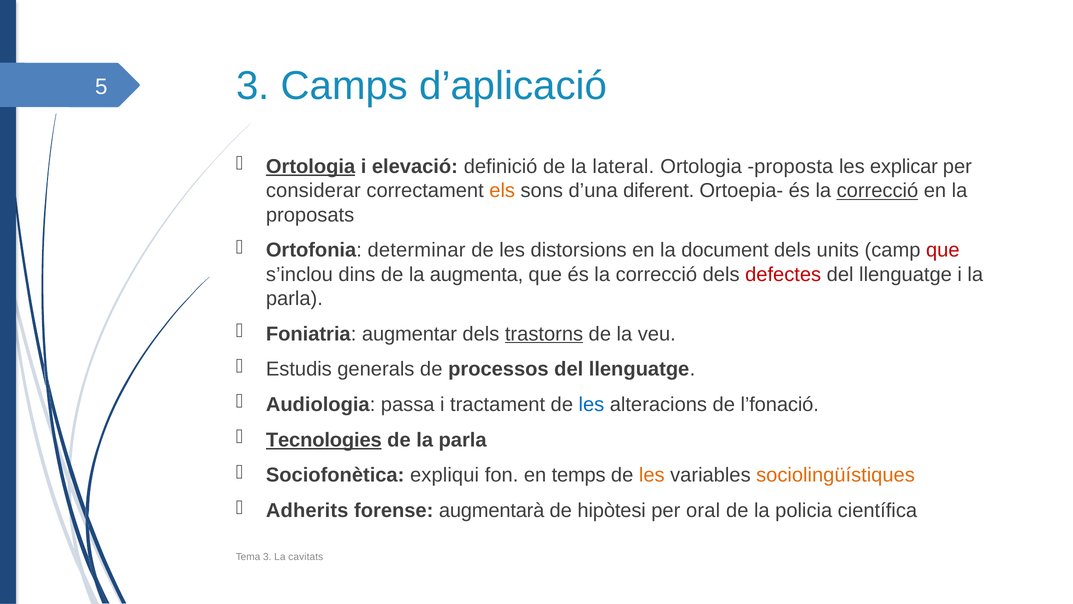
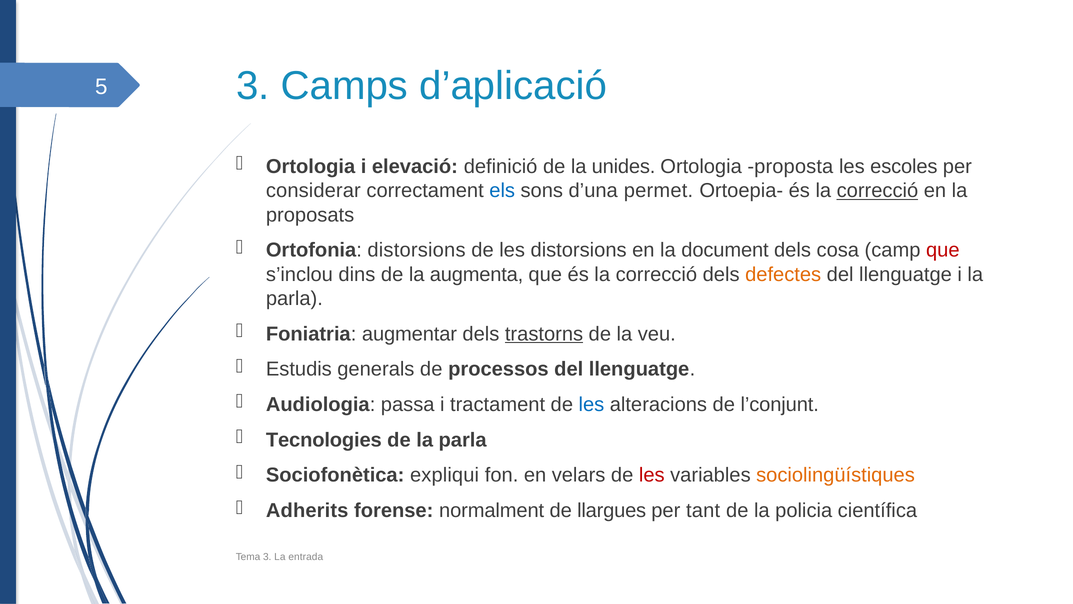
Ortologia at (311, 166) underline: present -> none
lateral: lateral -> unides
explicar: explicar -> escoles
els colour: orange -> blue
diferent: diferent -> permet
Ortofonia determinar: determinar -> distorsions
units: units -> cosa
defectes colour: red -> orange
l’fonació: l’fonació -> l’conjunt
Tecnologies underline: present -> none
temps: temps -> velars
les at (652, 475) colour: orange -> red
augmentarà: augmentarà -> normalment
hipòtesi: hipòtesi -> llargues
oral: oral -> tant
cavitats: cavitats -> entrada
